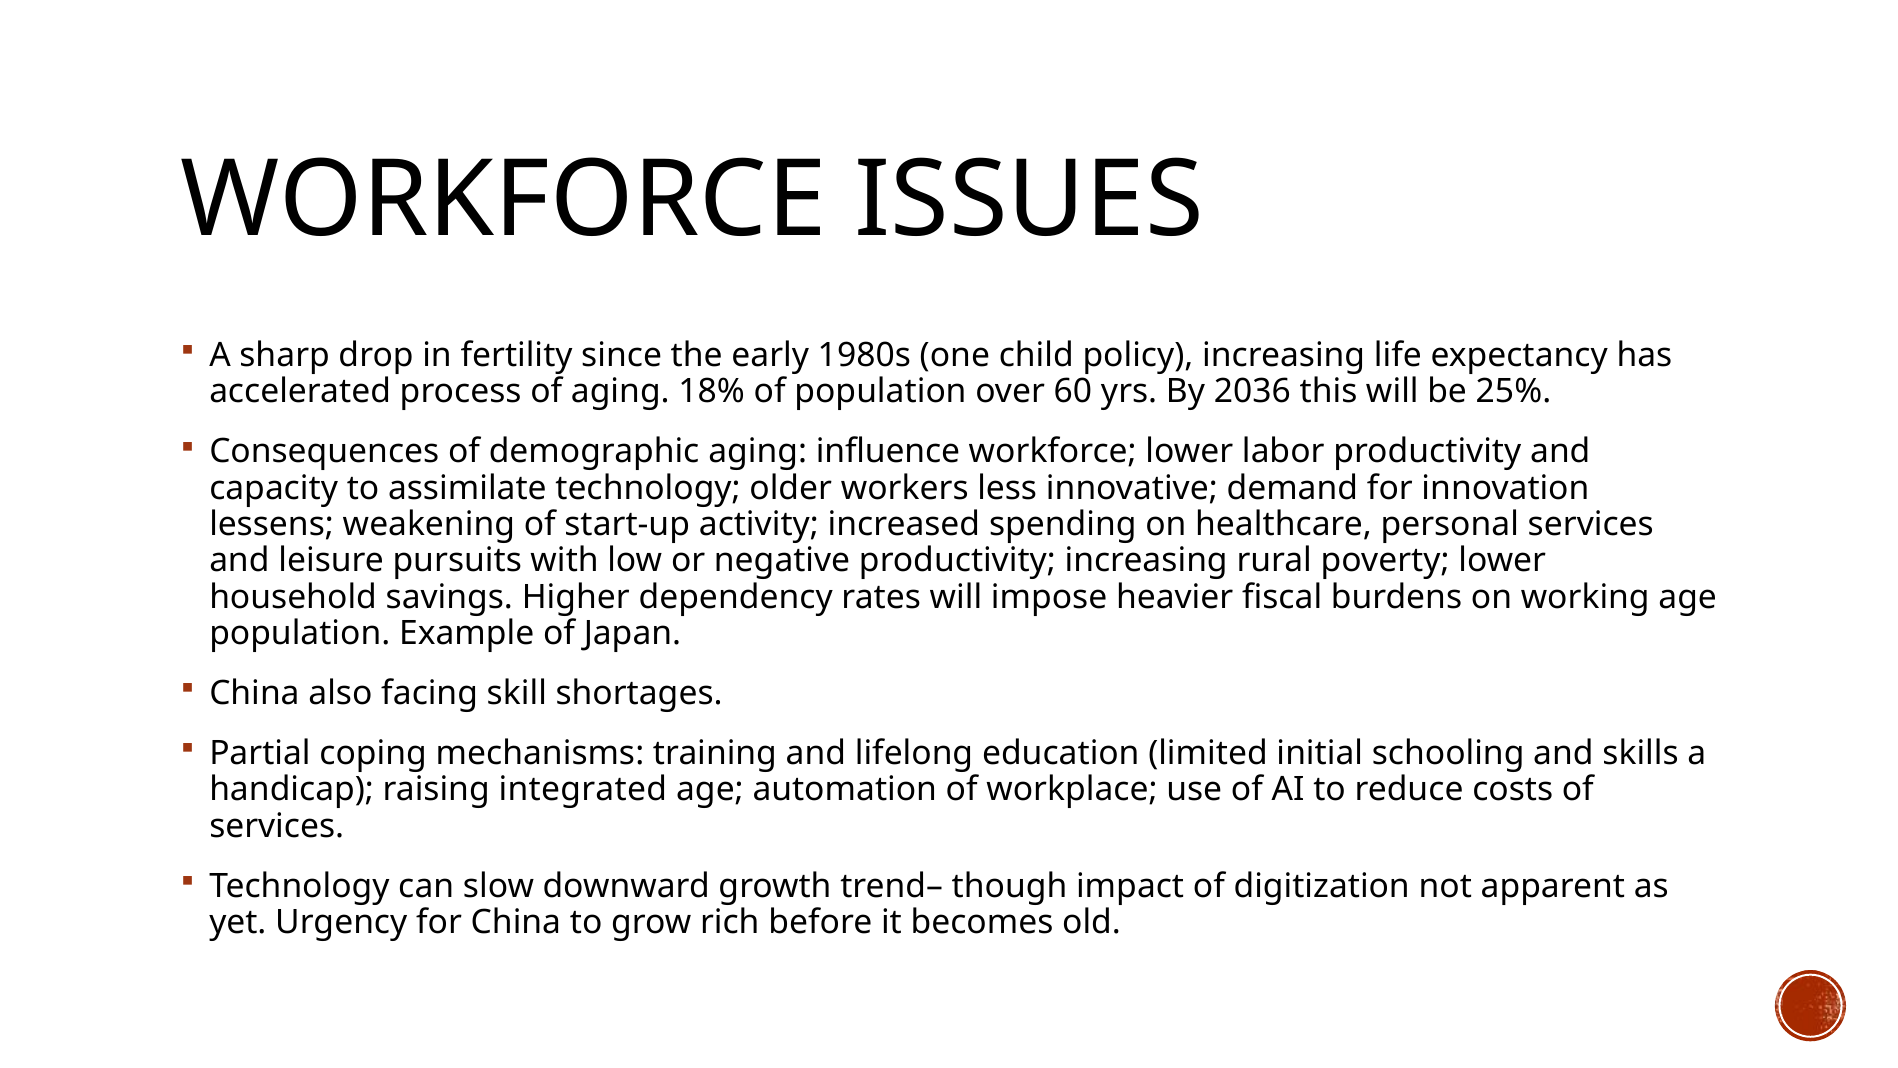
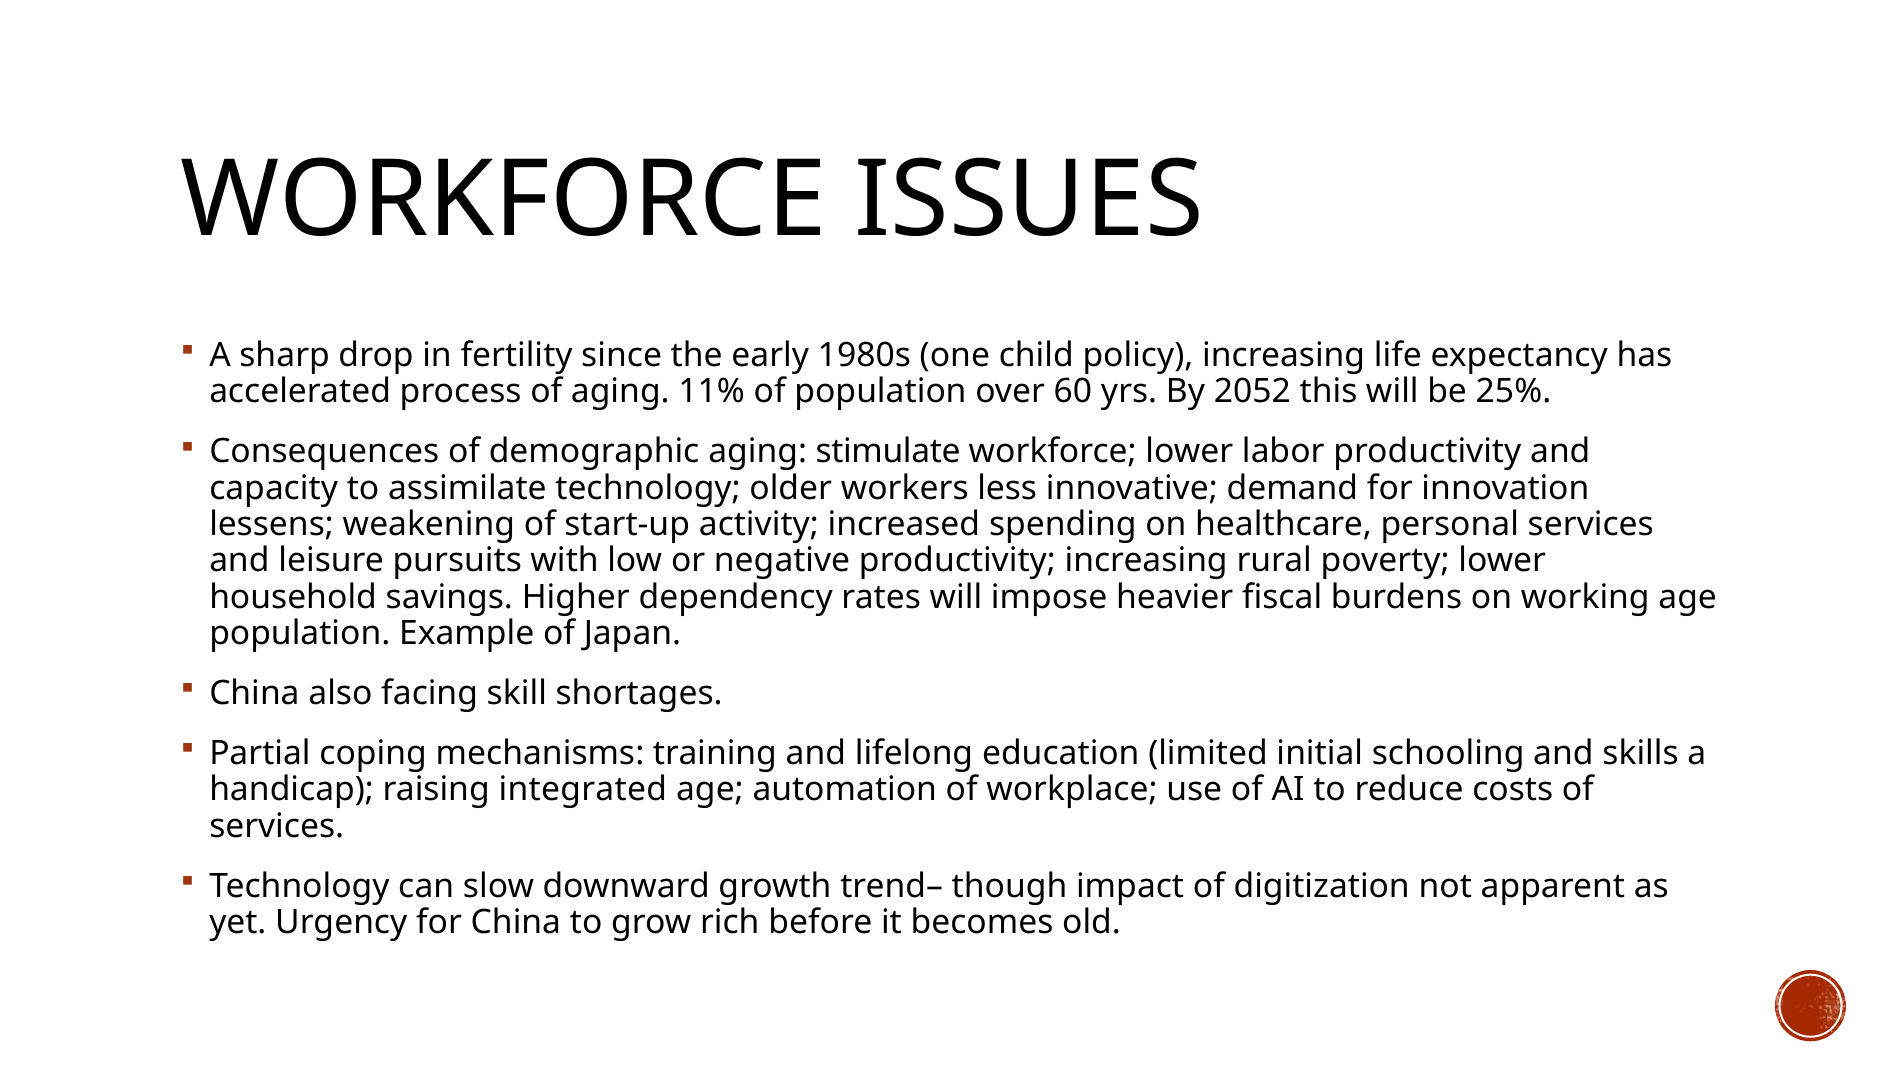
18%: 18% -> 11%
2036: 2036 -> 2052
influence: influence -> stimulate
